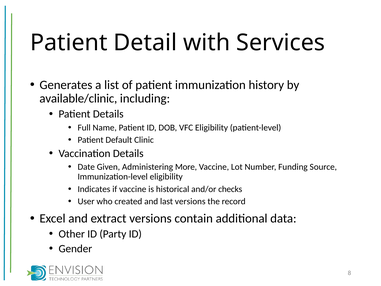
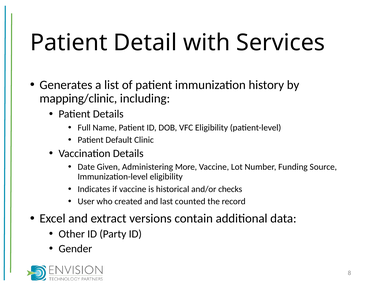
available/clinic: available/clinic -> mapping/clinic
last versions: versions -> counted
